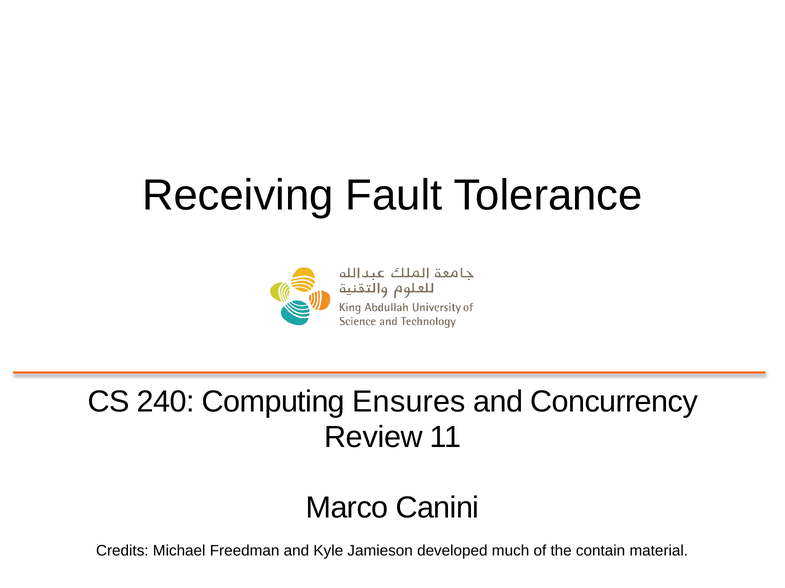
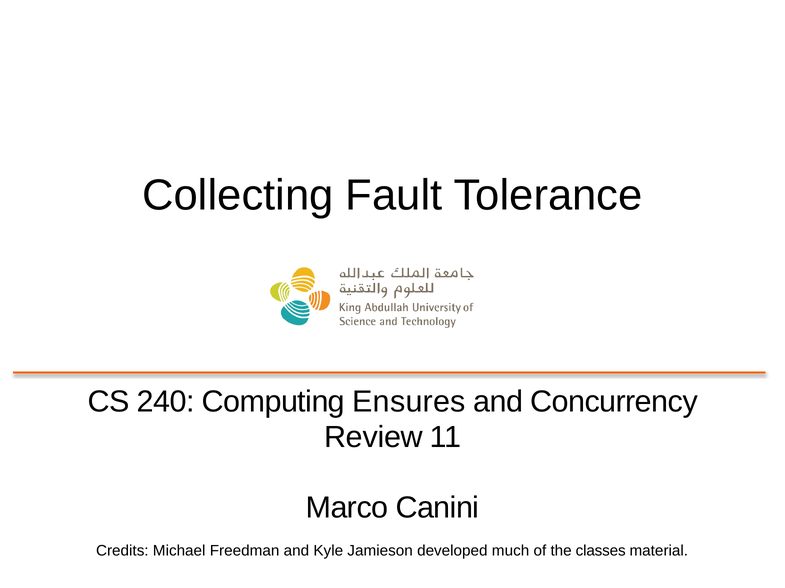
Receiving: Receiving -> Collecting
contain: contain -> classes
